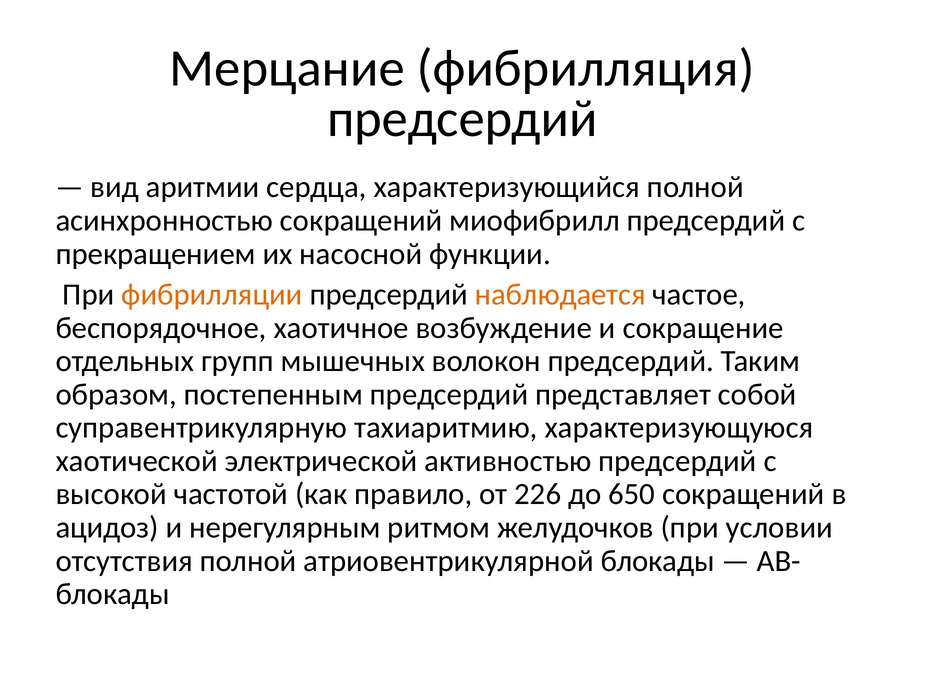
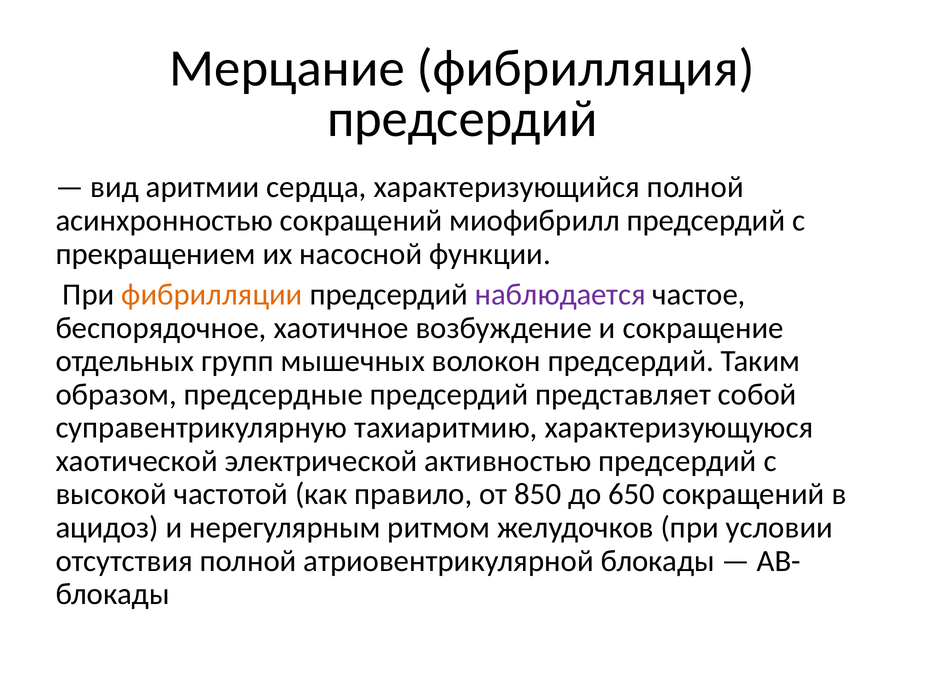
наблюдается colour: orange -> purple
постепенным: постепенным -> предсердные
226: 226 -> 850
